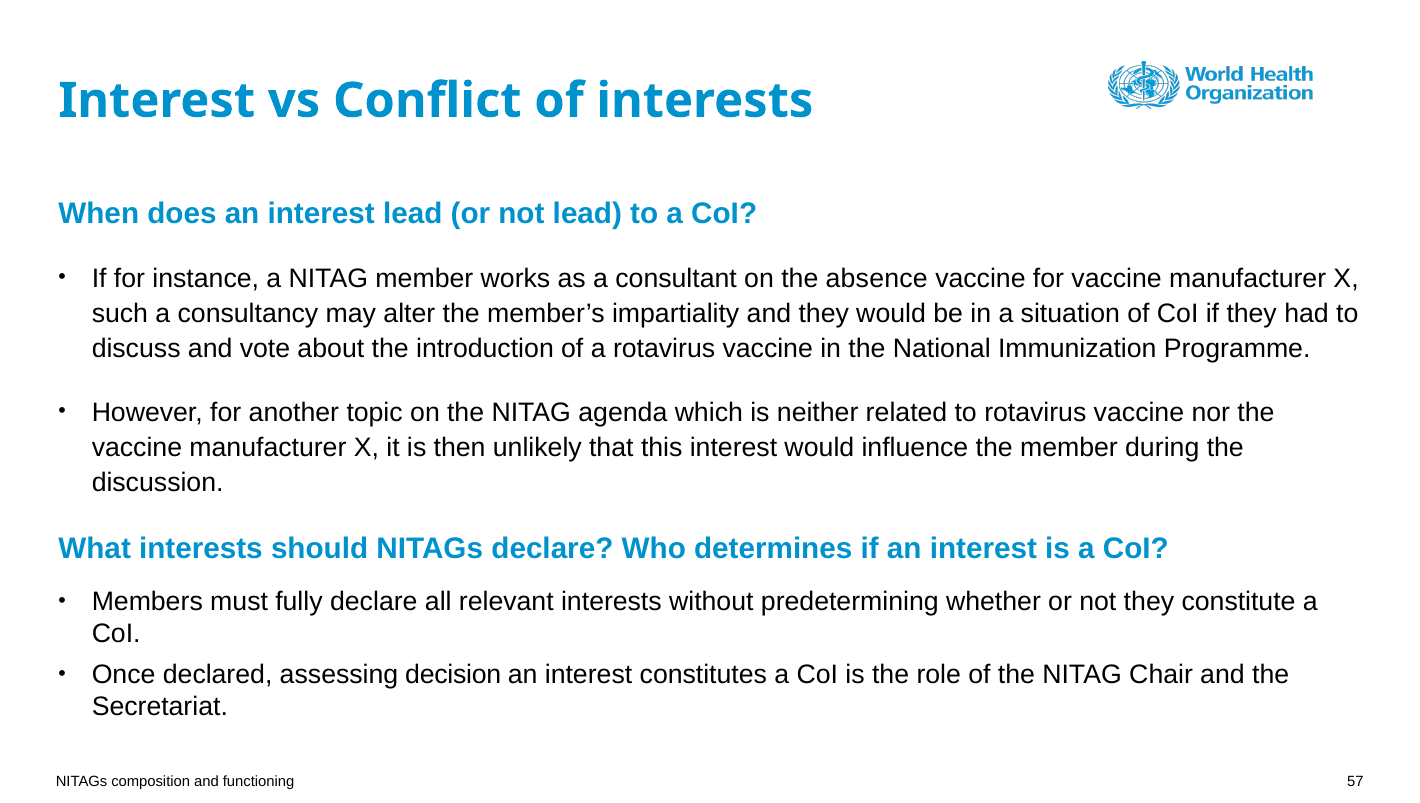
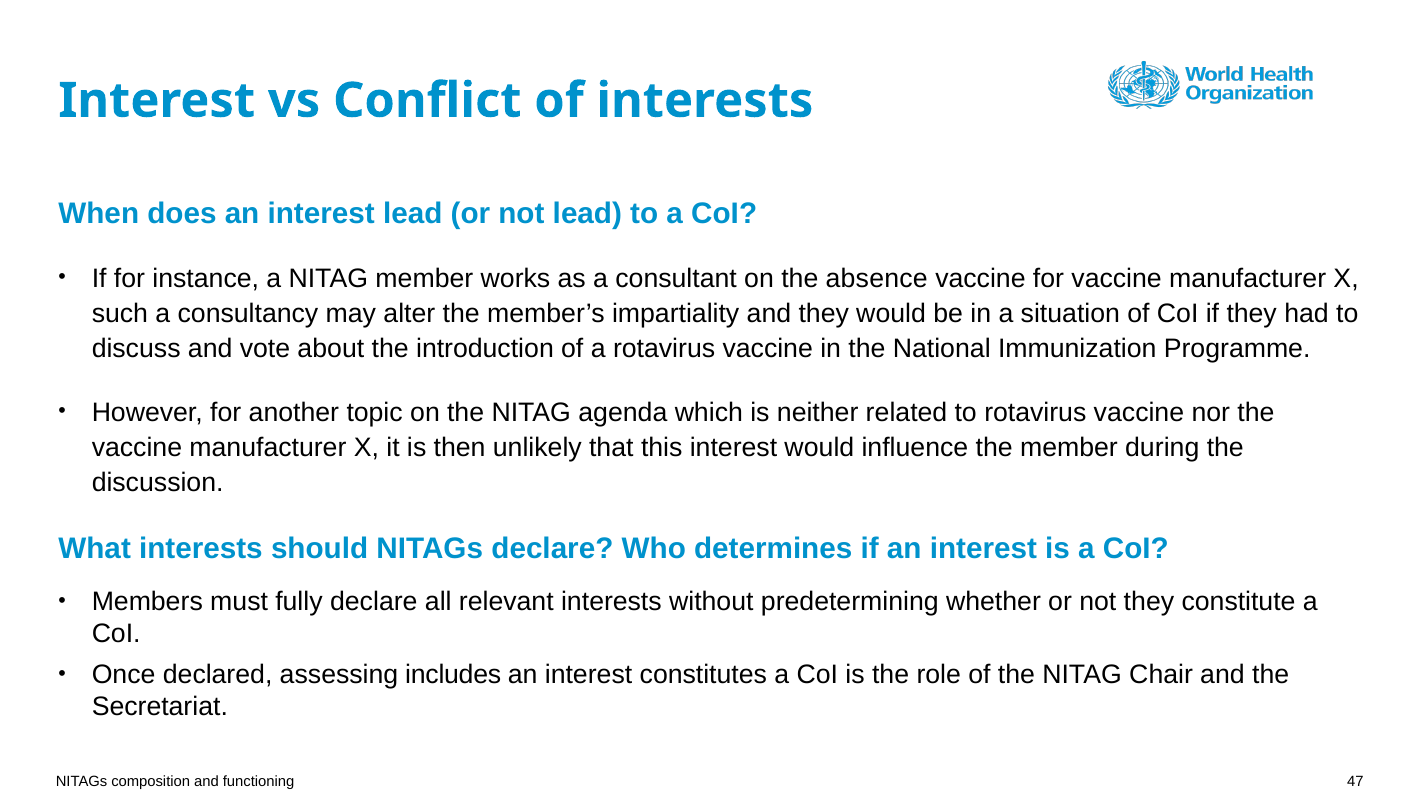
decision: decision -> includes
57: 57 -> 47
